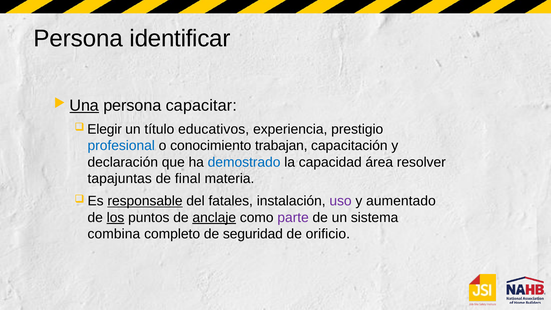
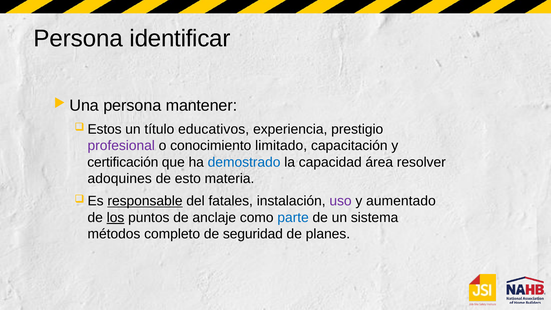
Una underline: present -> none
capacitar: capacitar -> mantener
Elegir: Elegir -> Estos
profesional colour: blue -> purple
trabajan: trabajan -> limitado
declaración: declaración -> certificación
tapajuntas: tapajuntas -> adoquines
final: final -> esto
anclaje underline: present -> none
parte colour: purple -> blue
combina: combina -> métodos
orificio: orificio -> planes
